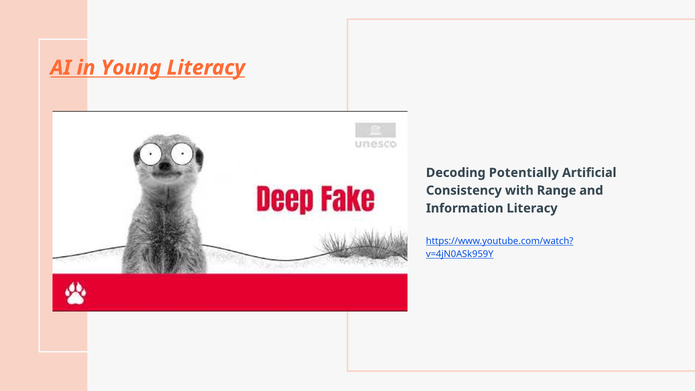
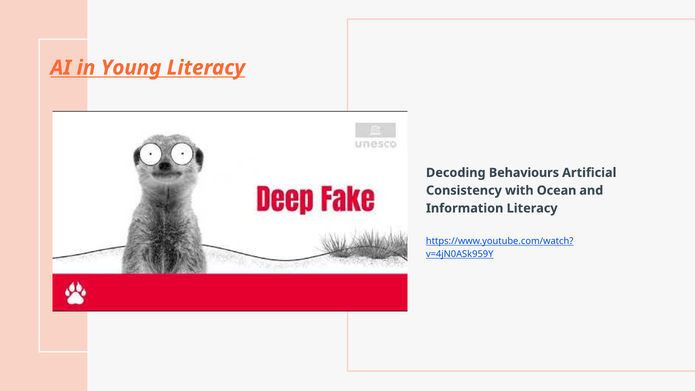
Potentially: Potentially -> Behaviours
Range: Range -> Ocean
